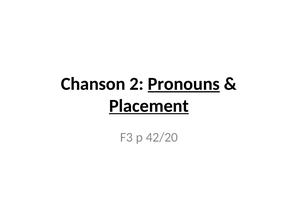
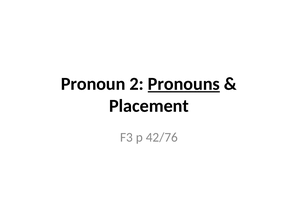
Chanson: Chanson -> Pronoun
Placement underline: present -> none
42/20: 42/20 -> 42/76
